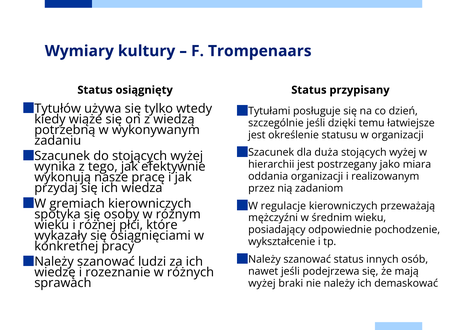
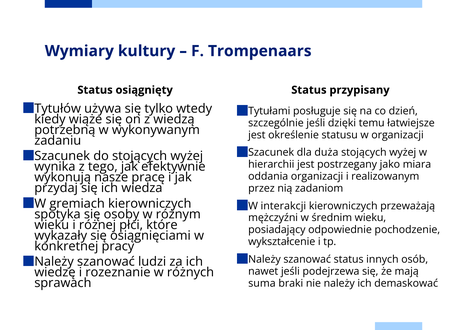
regulacje: regulacje -> interakcji
wyżej at (262, 283): wyżej -> suma
